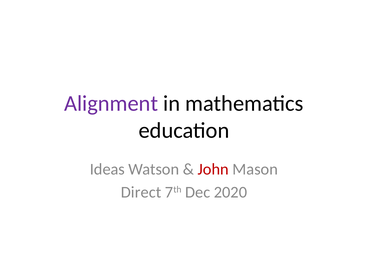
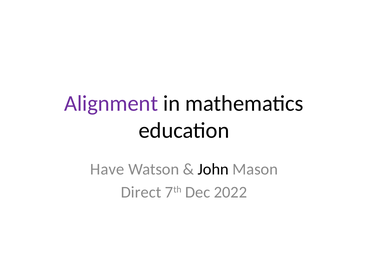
Ideas: Ideas -> Have
John colour: red -> black
2020: 2020 -> 2022
